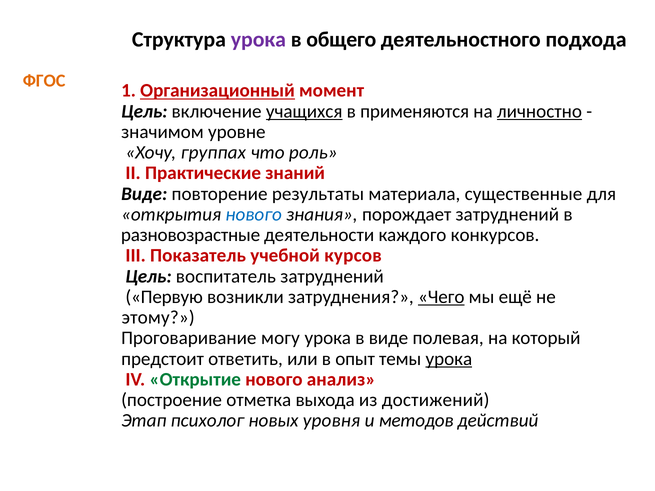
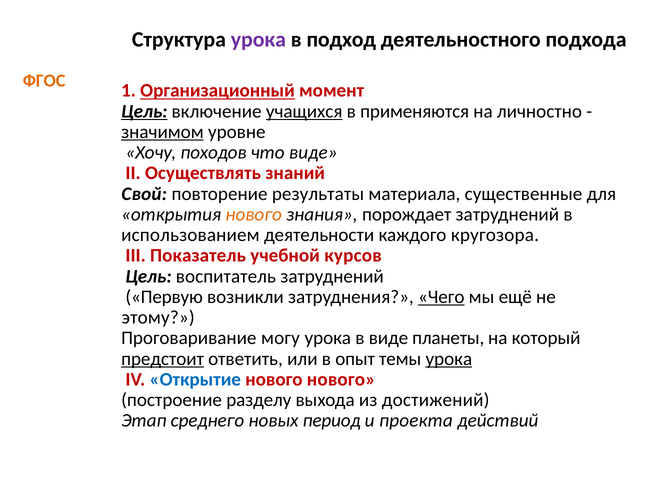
общего: общего -> подход
Цель at (144, 111) underline: none -> present
личностно underline: present -> none
значимом underline: none -> present
группах: группах -> походов
что роль: роль -> виде
Практические: Практические -> Осуществлять
Виде at (144, 194): Виде -> Свой
нового at (254, 214) colour: blue -> orange
разновозрастные: разновозрастные -> использованием
конкурсов: конкурсов -> кругозора
полевая: полевая -> планеты
предстоит underline: none -> present
Открытие colour: green -> blue
нового анализ: анализ -> нового
отметка: отметка -> разделу
психолог: психолог -> среднего
уровня: уровня -> период
методов: методов -> проекта
